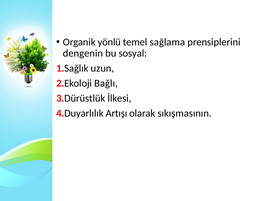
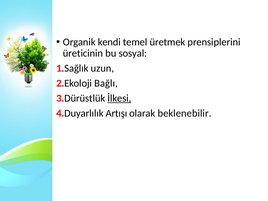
yönlü: yönlü -> kendi
sağlama: sağlama -> üretmek
dengenin: dengenin -> üreticinin
İlkesi underline: none -> present
sıkışmasının: sıkışmasının -> beklenebilir
